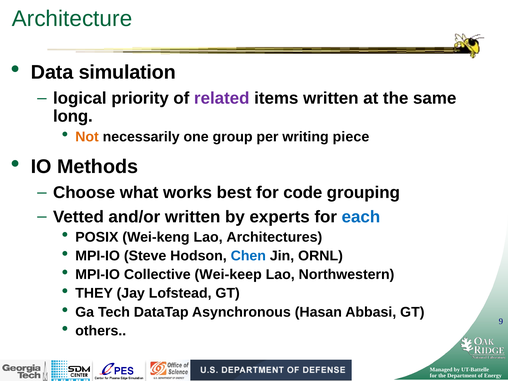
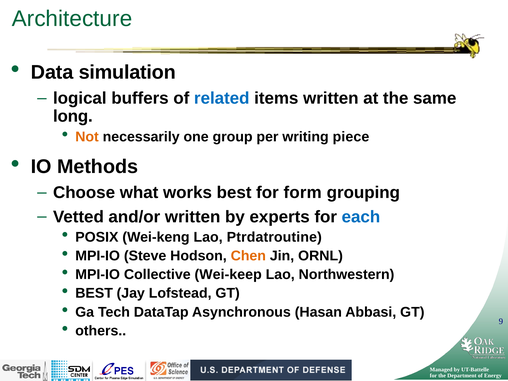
priority: priority -> buffers
related colour: purple -> blue
code: code -> form
Architectures: Architectures -> Ptrdatroutine
Chen colour: blue -> orange
THEY at (94, 293): THEY -> BEST
